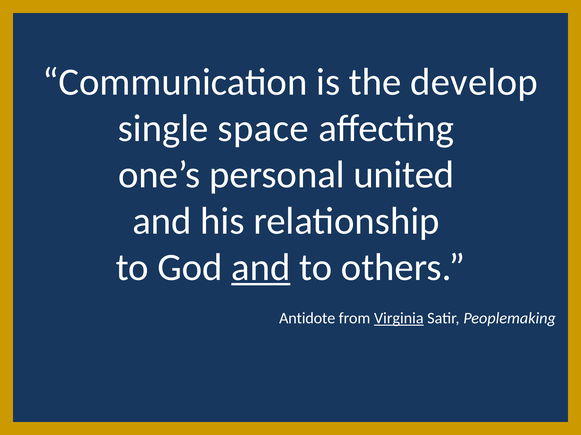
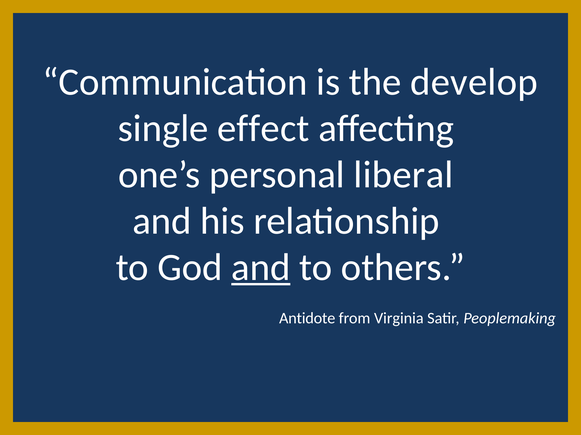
space: space -> effect
united: united -> liberal
Virginia underline: present -> none
